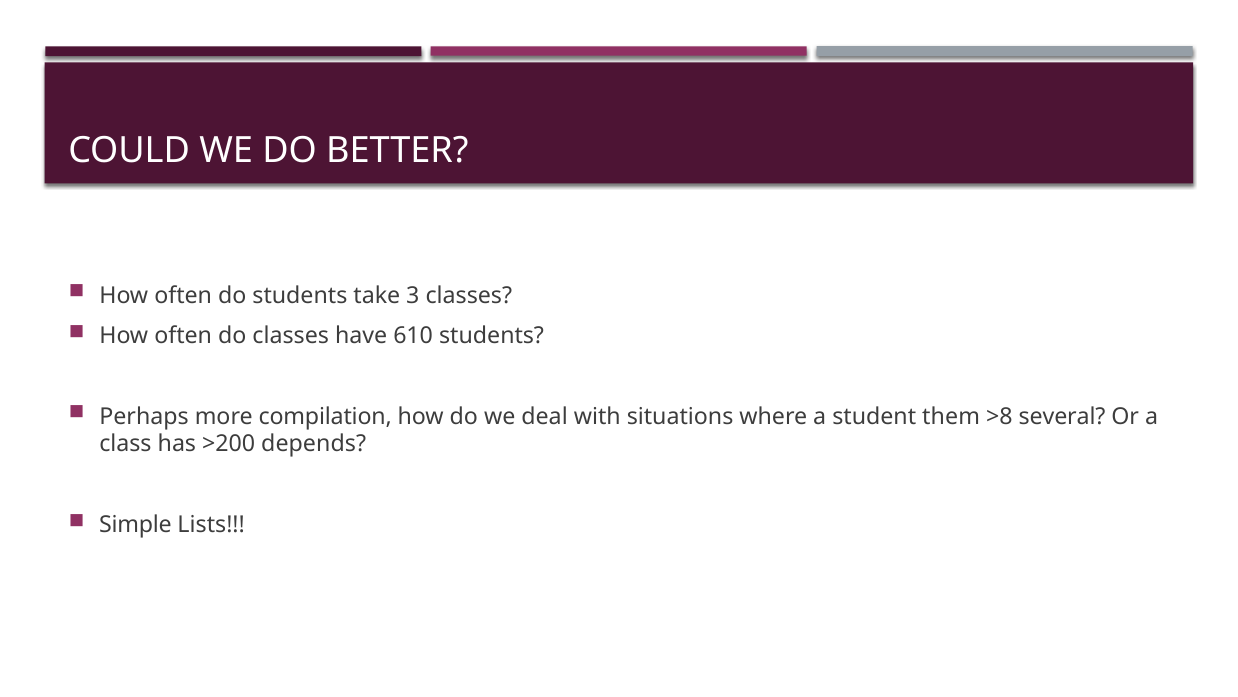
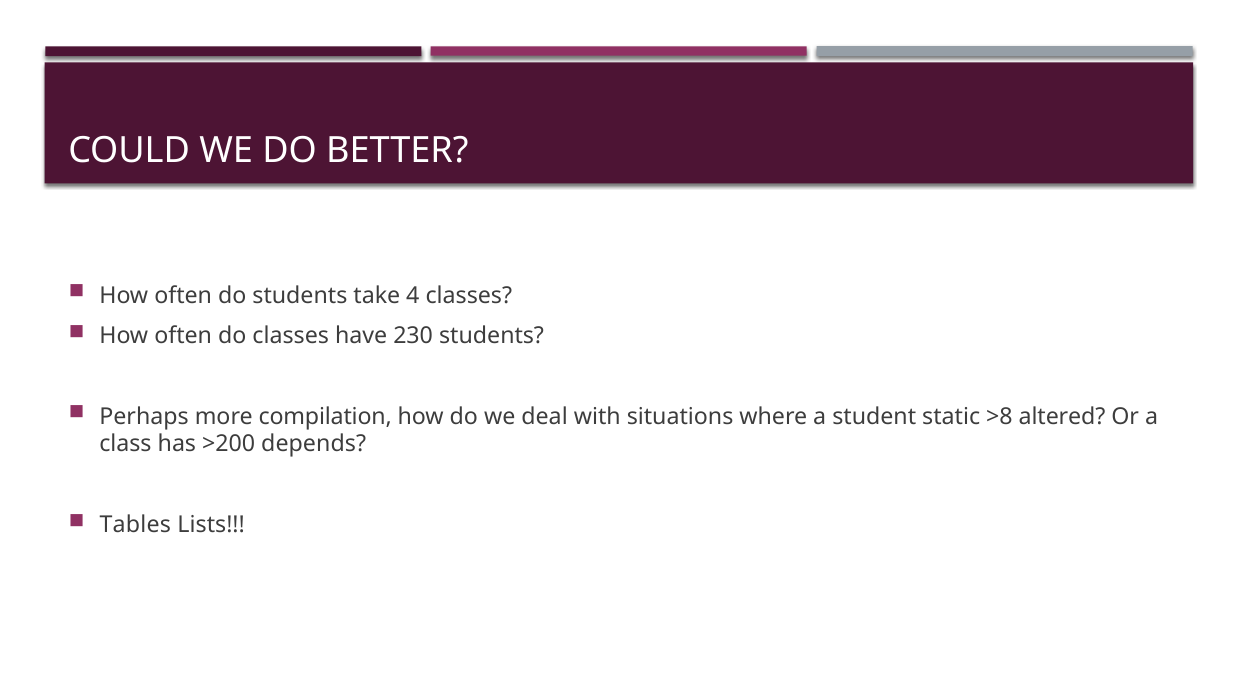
3: 3 -> 4
610: 610 -> 230
them: them -> static
several: several -> altered
Simple: Simple -> Tables
